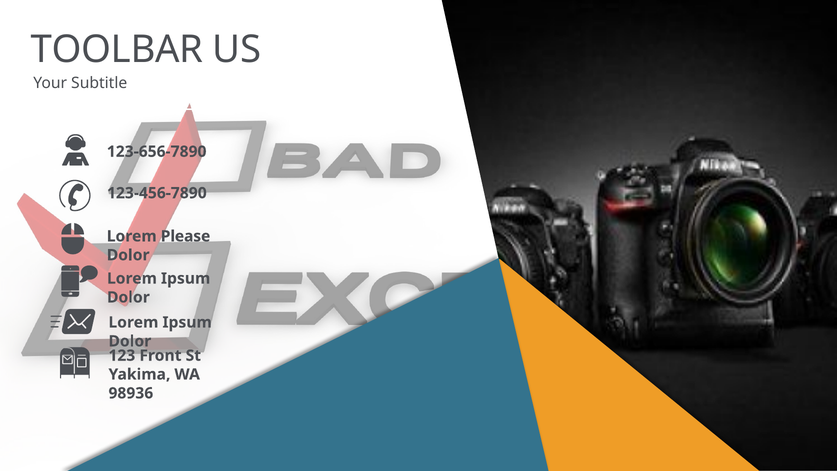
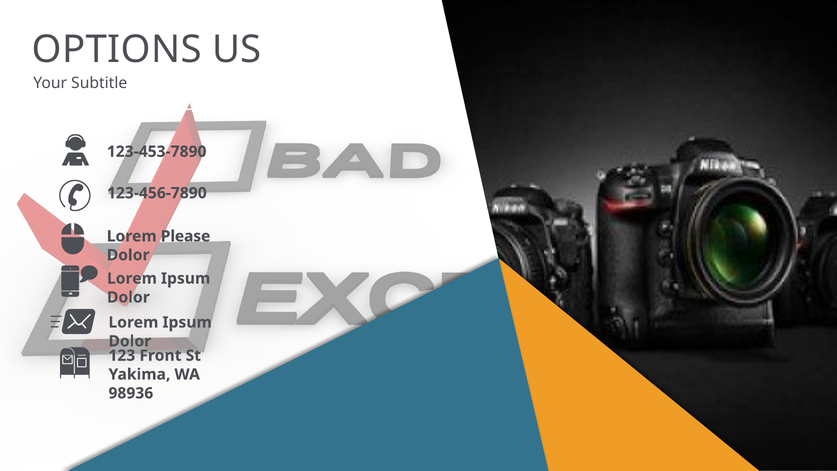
TOOLBAR: TOOLBAR -> OPTIONS
123-656-7890: 123-656-7890 -> 123-453-7890
